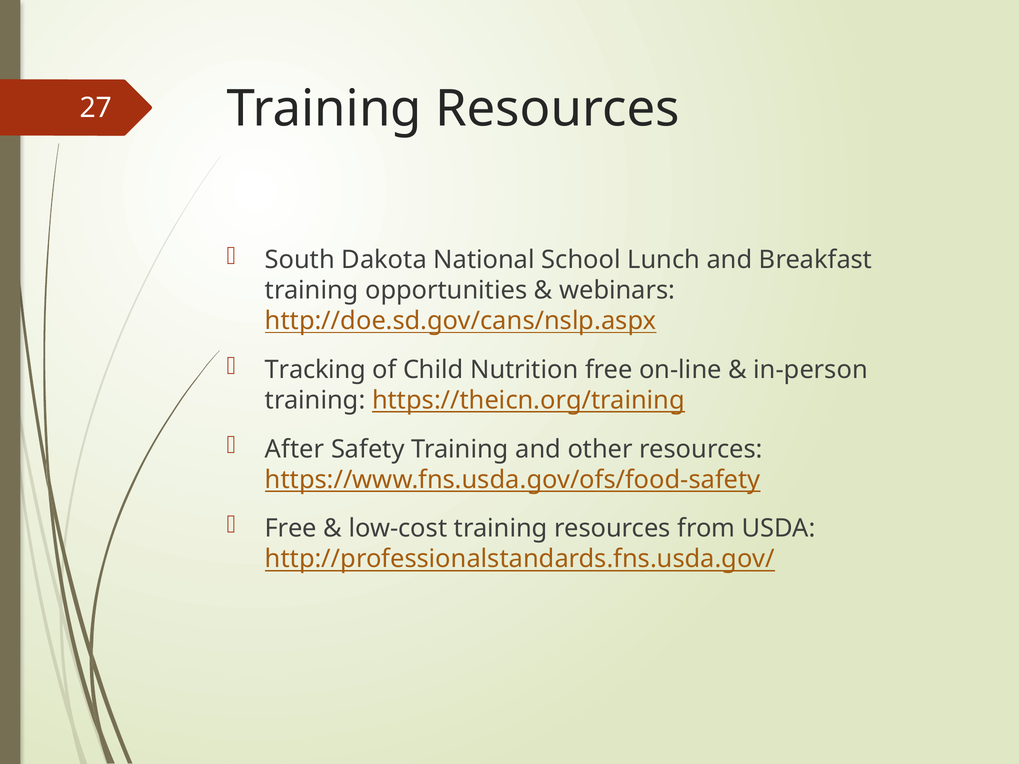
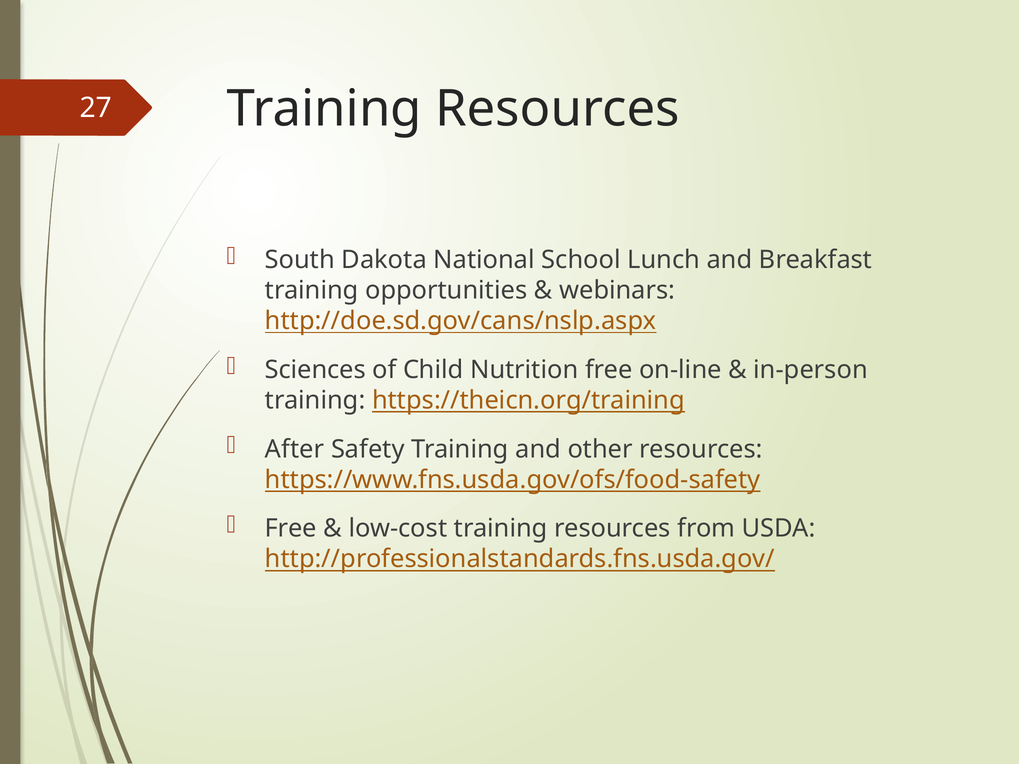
Tracking: Tracking -> Sciences
